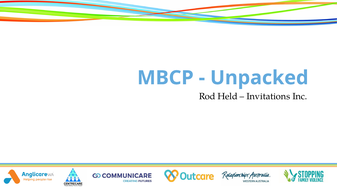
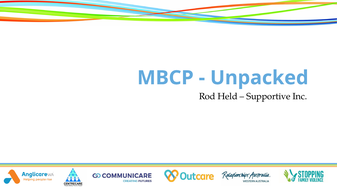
Invitations: Invitations -> Supportive
